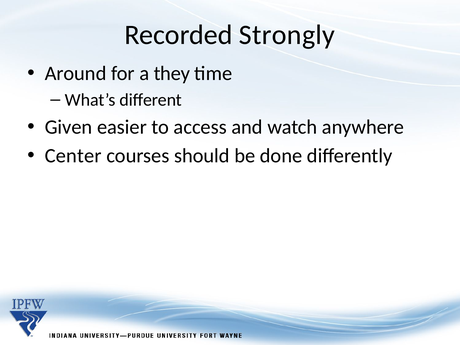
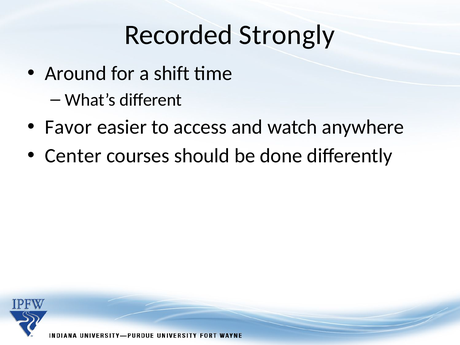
they: they -> shift
Given: Given -> Favor
